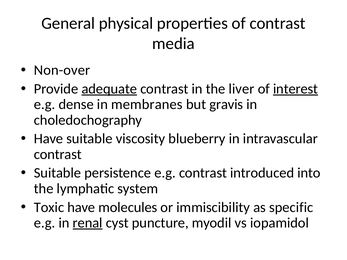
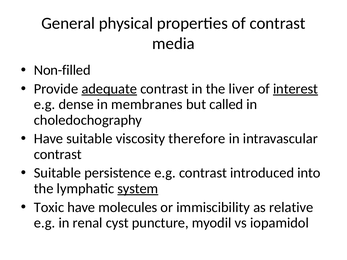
Non-over: Non-over -> Non-filled
gravis: gravis -> called
blueberry: blueberry -> therefore
system underline: none -> present
specific: specific -> relative
renal underline: present -> none
